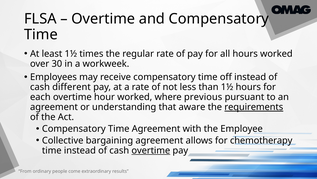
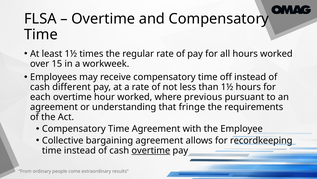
30: 30 -> 15
aware: aware -> fringe
requirements underline: present -> none
chemotherapy: chemotherapy -> recordkeeping
